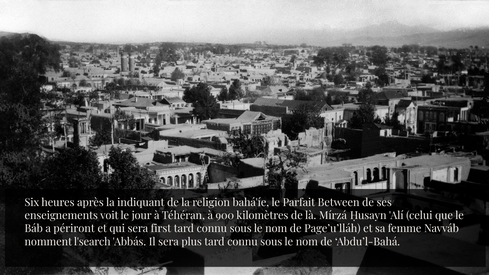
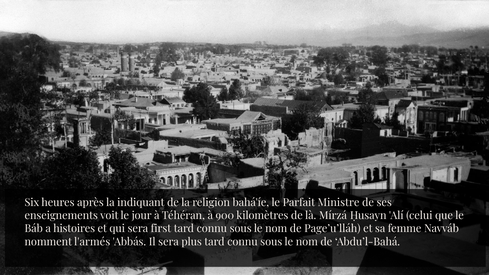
Between: Between -> Ministre
périront: périront -> histoires
l'search: l'search -> l'armés
